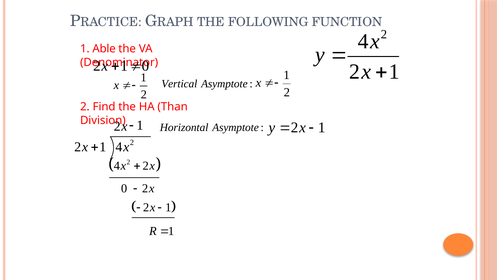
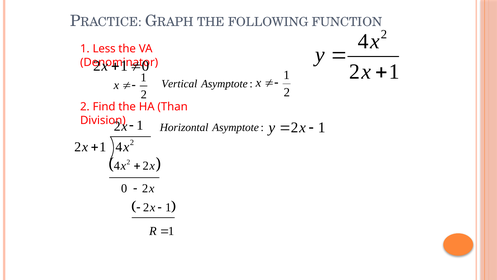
Able: Able -> Less
